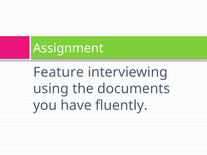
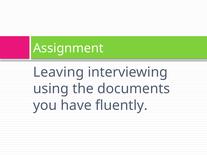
Feature: Feature -> Leaving
